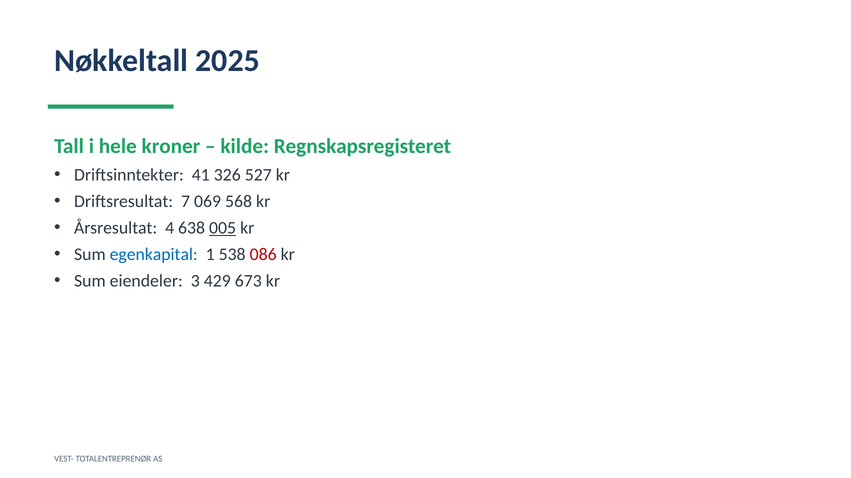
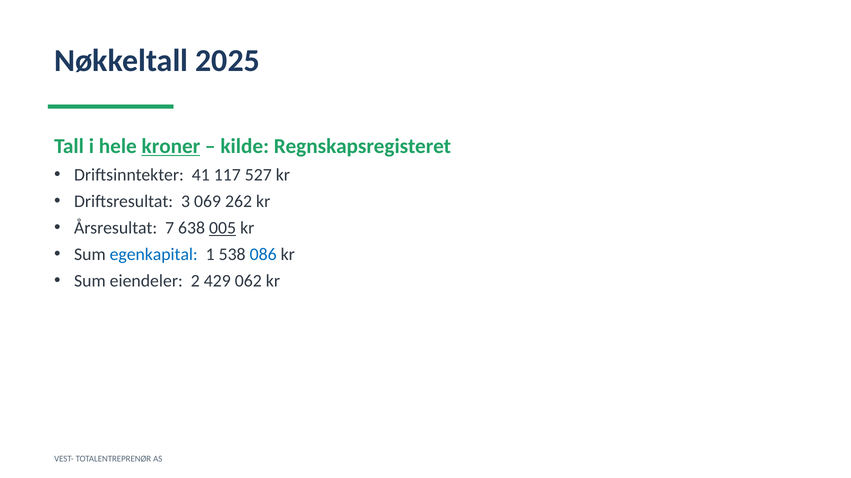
kroner underline: none -> present
326: 326 -> 117
7: 7 -> 3
568: 568 -> 262
4: 4 -> 7
086 colour: red -> blue
3: 3 -> 2
673: 673 -> 062
